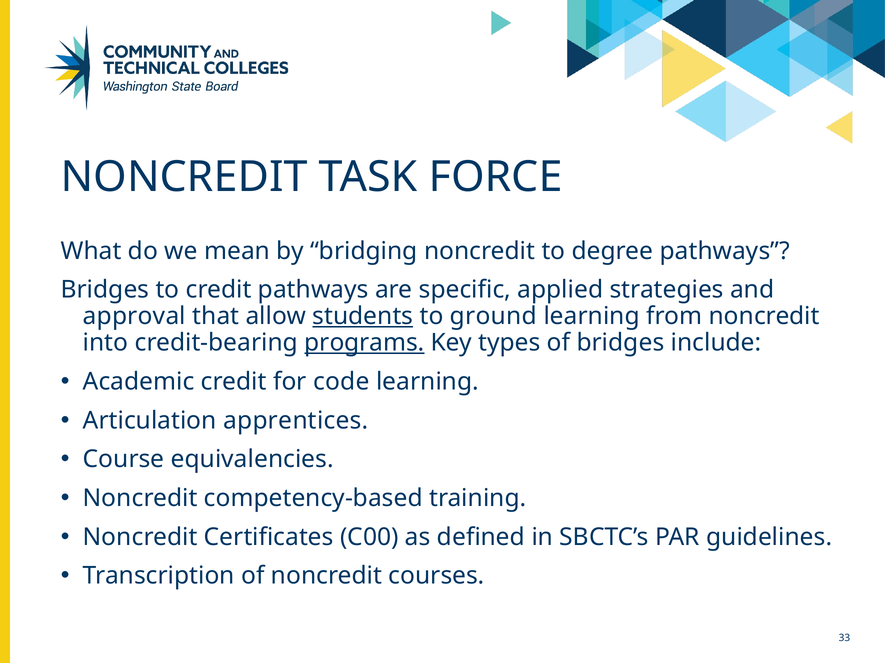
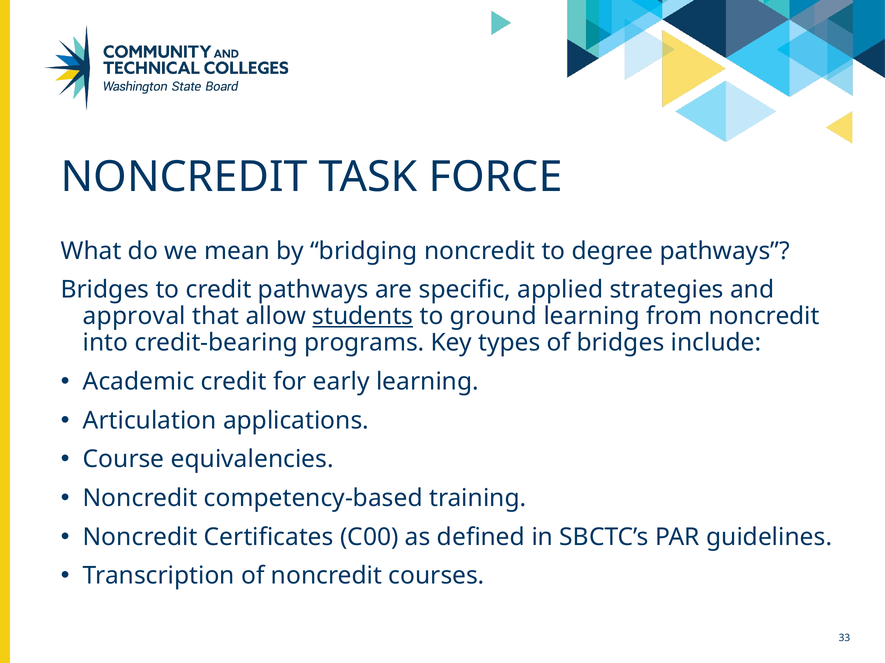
programs underline: present -> none
code: code -> early
apprentices: apprentices -> applications
